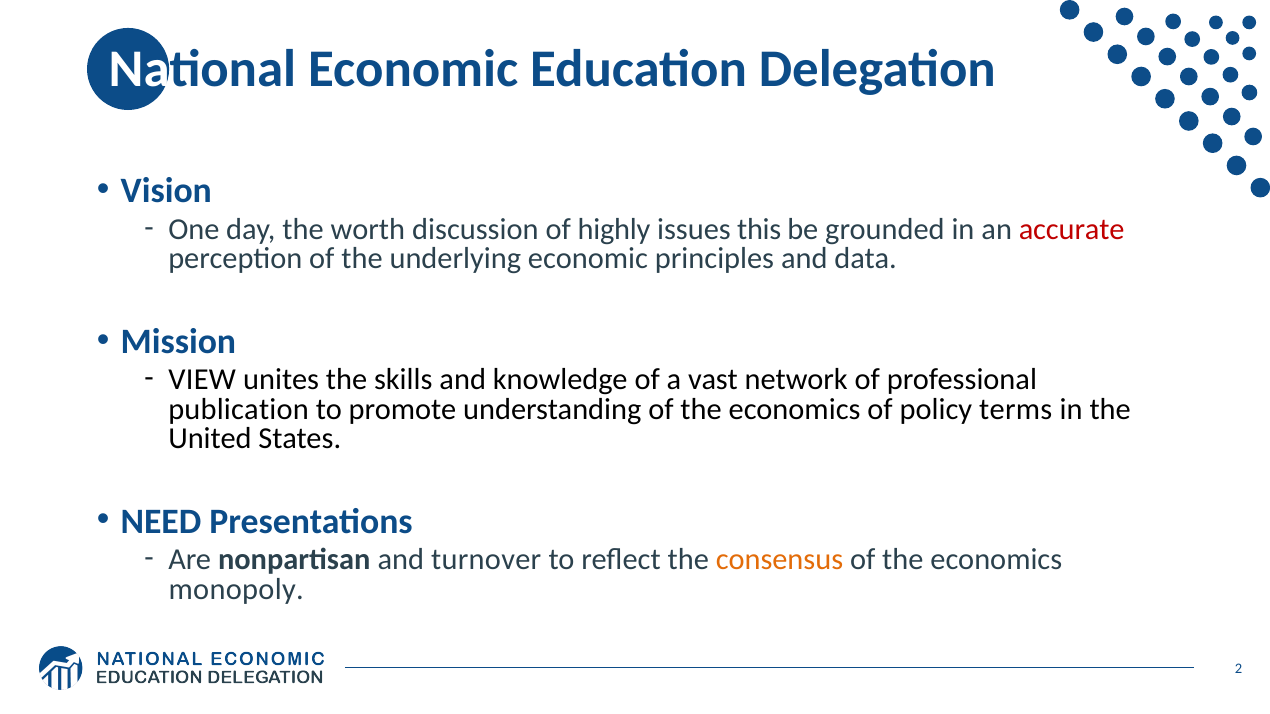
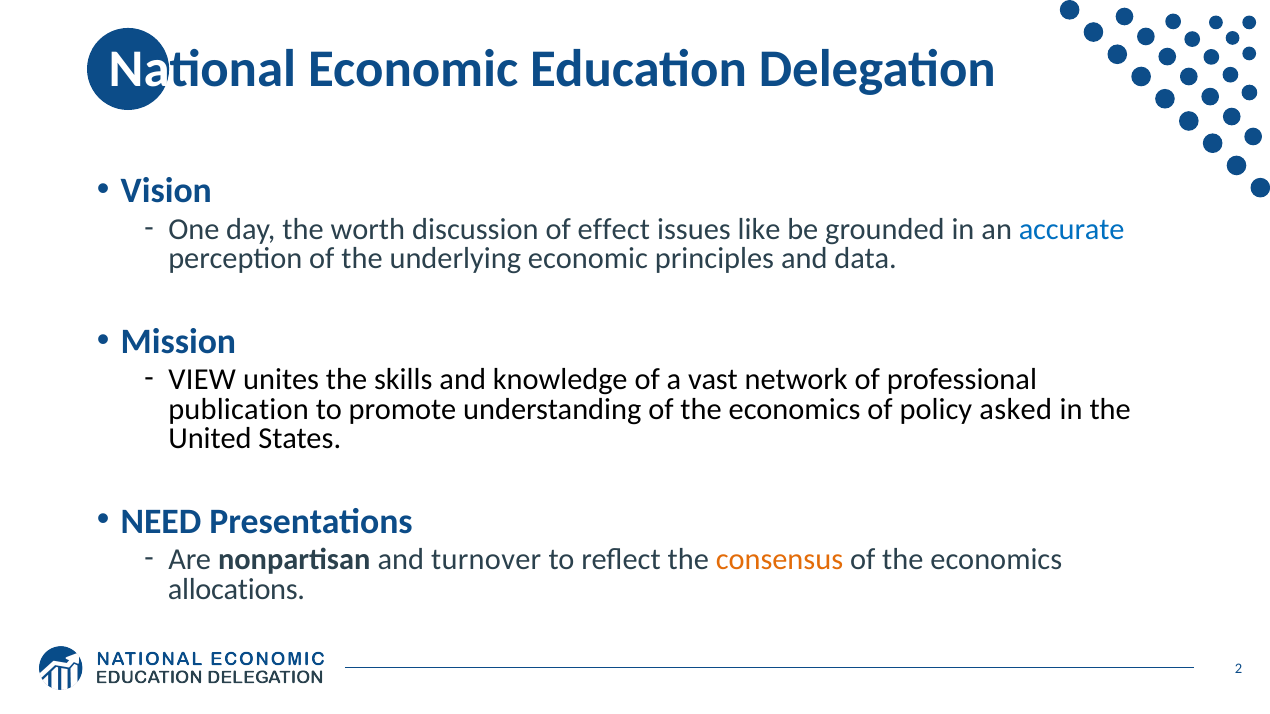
highly: highly -> effect
this: this -> like
accurate colour: red -> blue
terms: terms -> asked
monopoly: monopoly -> allocations
